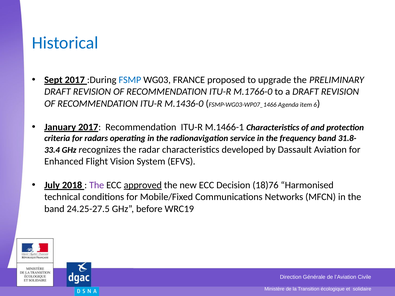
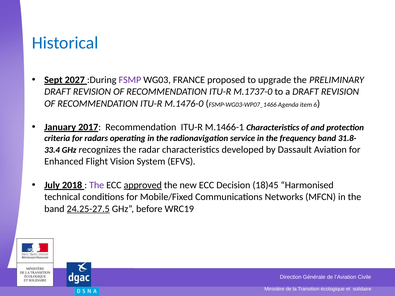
Sept 2017: 2017 -> 2027
FSMP colour: blue -> purple
M.1766-0: M.1766-0 -> M.1737-0
M.1436-0: M.1436-0 -> M.1476-0
18)76: 18)76 -> 18)45
24.25-27.5 underline: none -> present
